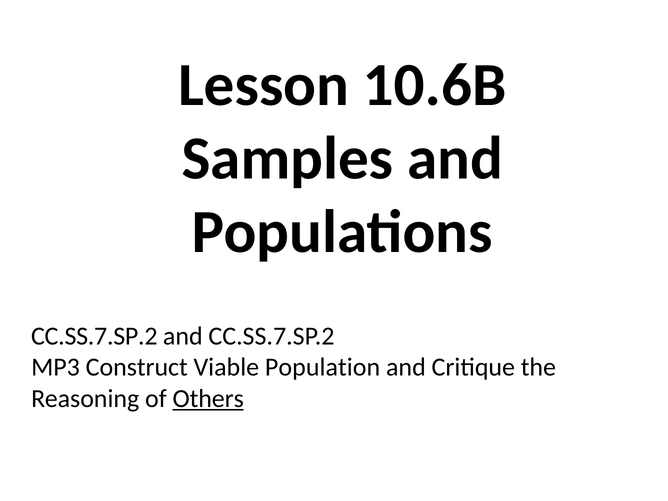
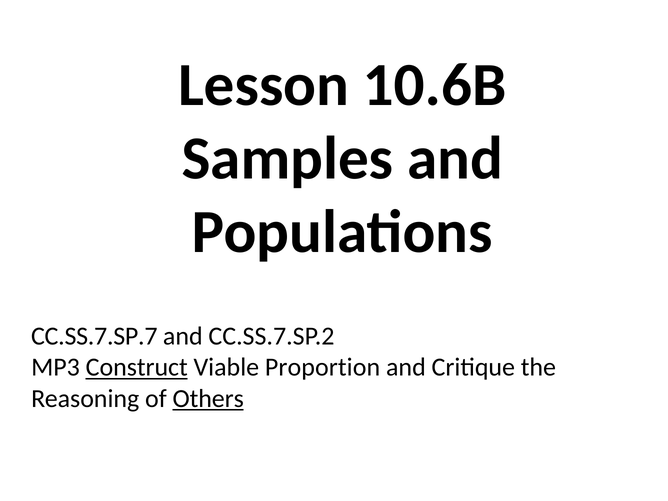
CC.SS.7.SP.2 at (94, 336): CC.SS.7.SP.2 -> CC.SS.7.SP.7
Construct underline: none -> present
Population: Population -> Proportion
